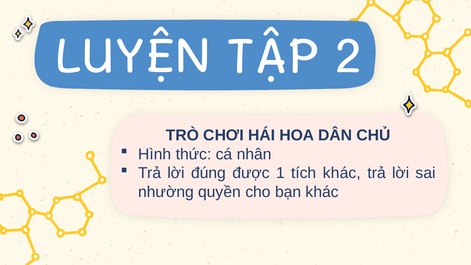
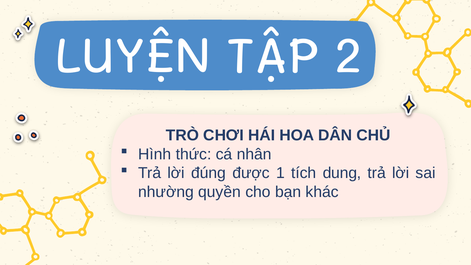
tích khác: khác -> dung
